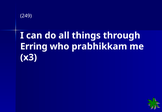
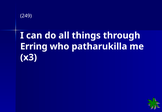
prabhikkam: prabhikkam -> patharukilla
